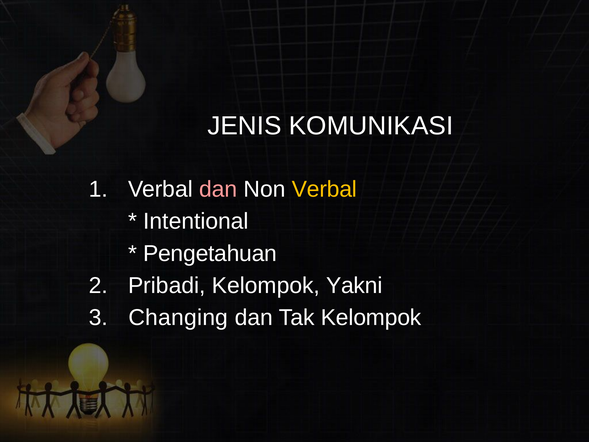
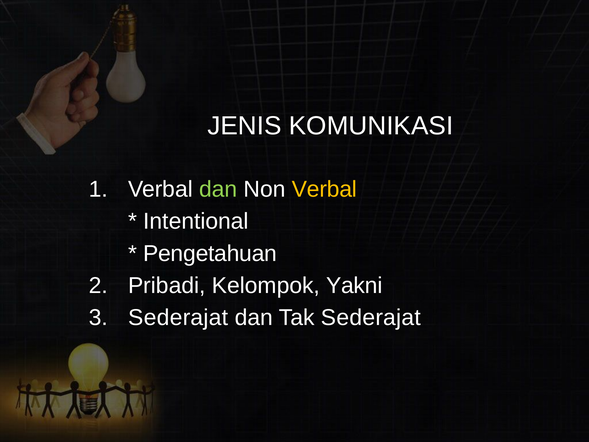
dan at (218, 189) colour: pink -> light green
Changing at (178, 318): Changing -> Sederajat
Tak Kelompok: Kelompok -> Sederajat
